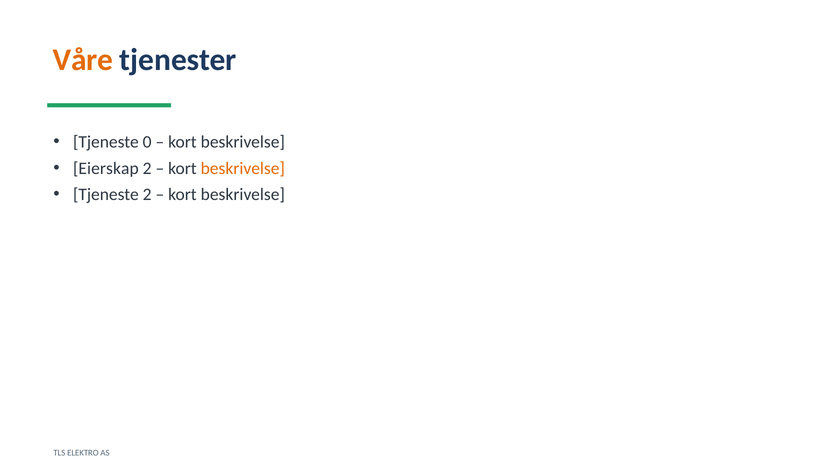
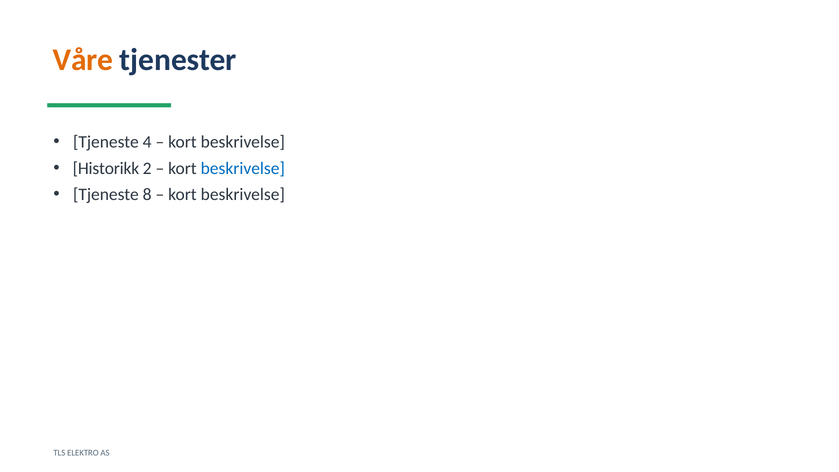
0: 0 -> 4
Eierskap: Eierskap -> Historikk
beskrivelse at (243, 168) colour: orange -> blue
Tjeneste 2: 2 -> 8
